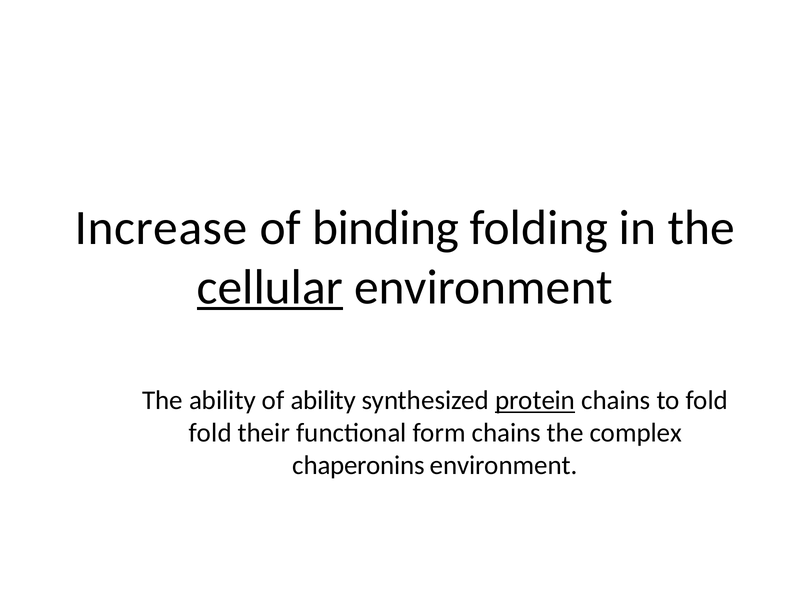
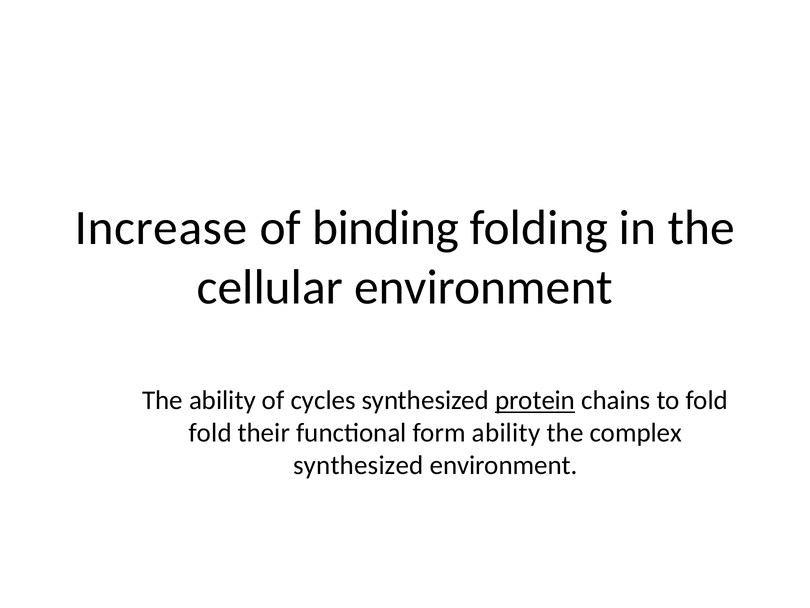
cellular underline: present -> none
of ability: ability -> cycles
form chains: chains -> ability
chaperonins at (359, 465): chaperonins -> synthesized
